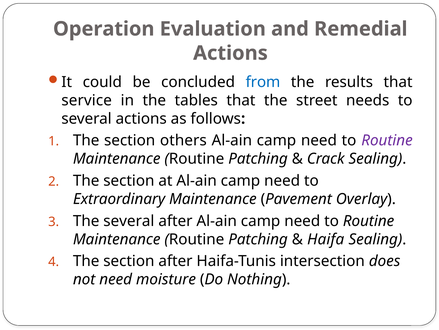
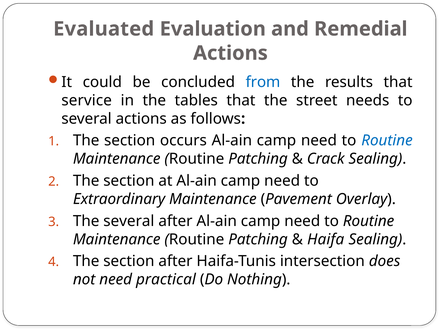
Operation: Operation -> Evaluated
others: others -> occurs
Routine at (387, 140) colour: purple -> blue
moisture: moisture -> practical
